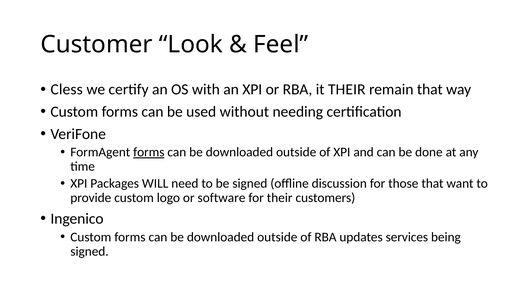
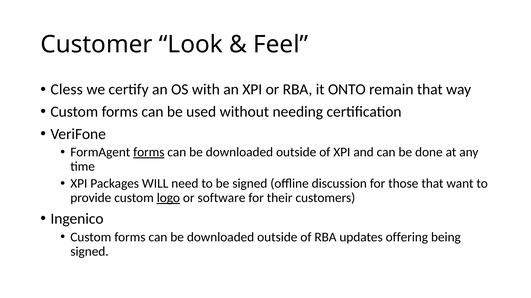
it THEIR: THEIR -> ONTO
logo underline: none -> present
services: services -> offering
